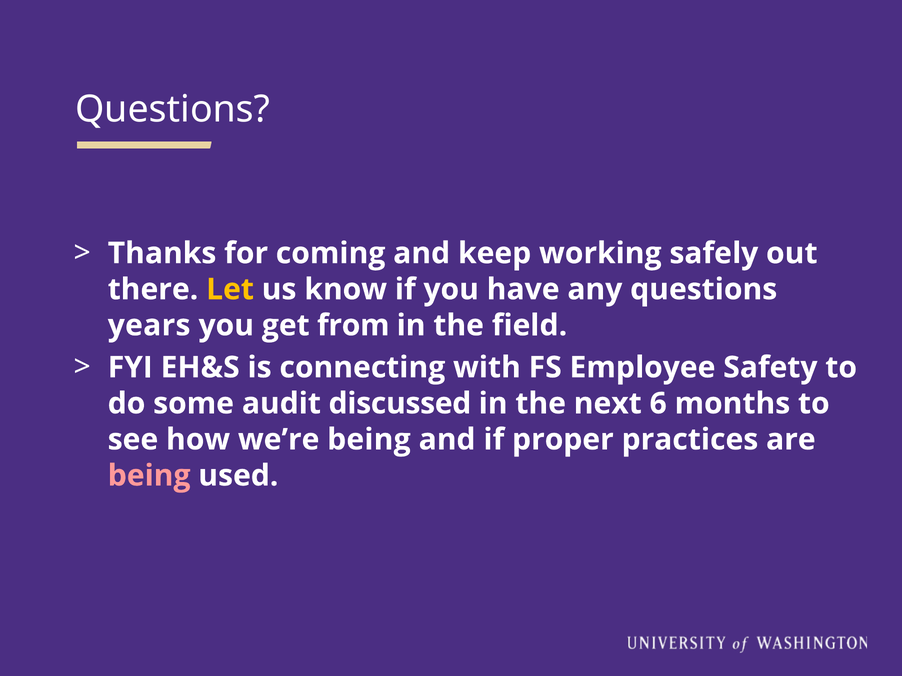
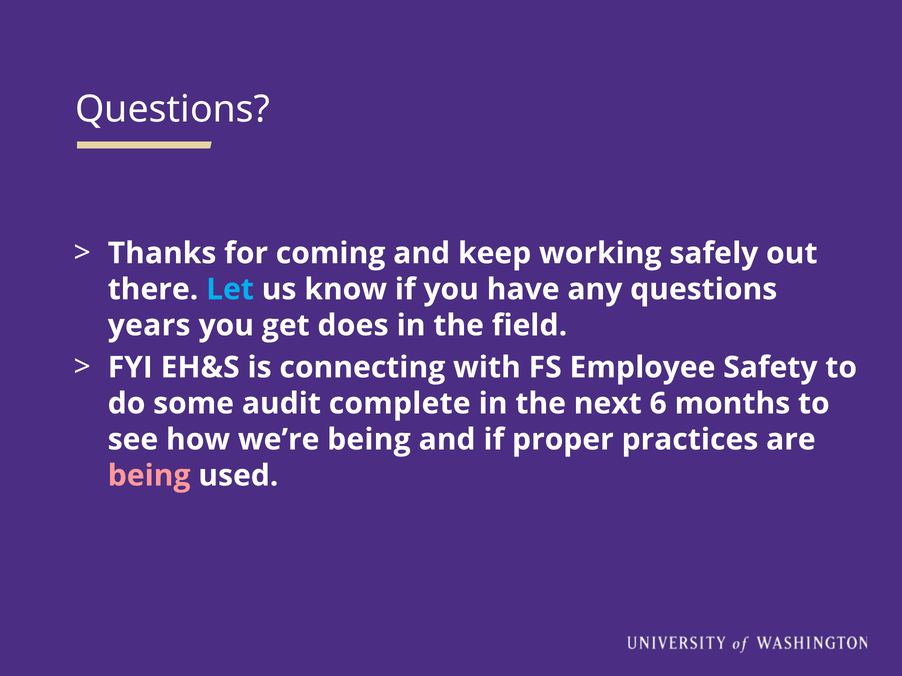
Let colour: yellow -> light blue
from: from -> does
discussed: discussed -> complete
